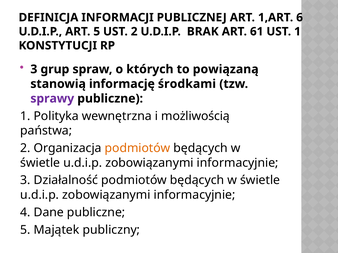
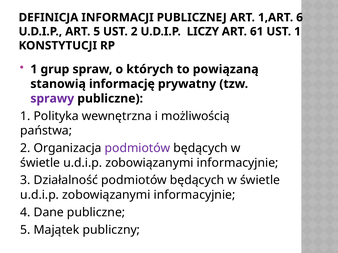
BRAK: BRAK -> LICZY
3 at (34, 69): 3 -> 1
środkami: środkami -> prywatny
podmiotów at (138, 148) colour: orange -> purple
